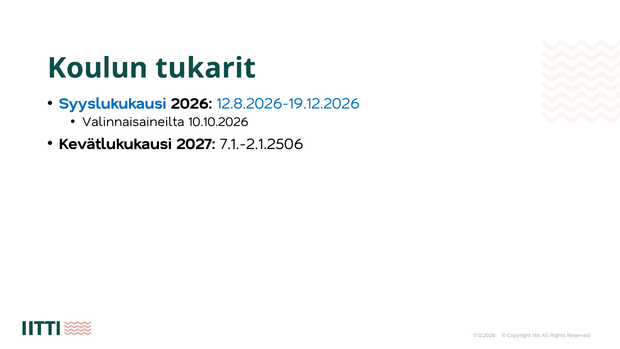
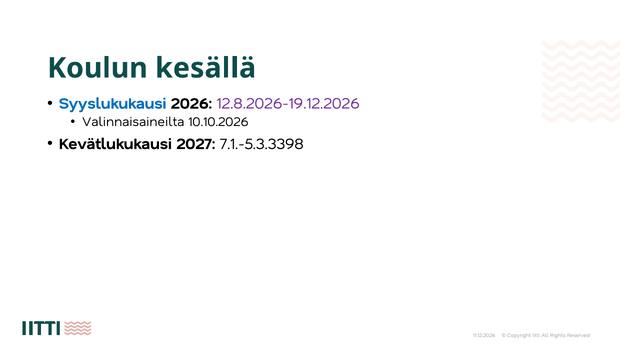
tukarit: tukarit -> kesällä
12.8.2026-19.12.2026 colour: blue -> purple
7.1.-2.1.2506: 7.1.-2.1.2506 -> 7.1.-5.3.3398
